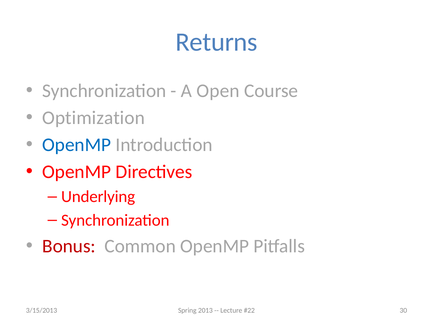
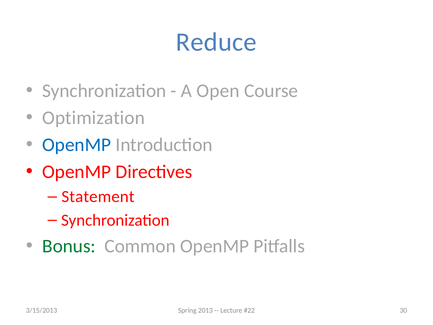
Returns: Returns -> Reduce
Underlying: Underlying -> Statement
Bonus colour: red -> green
